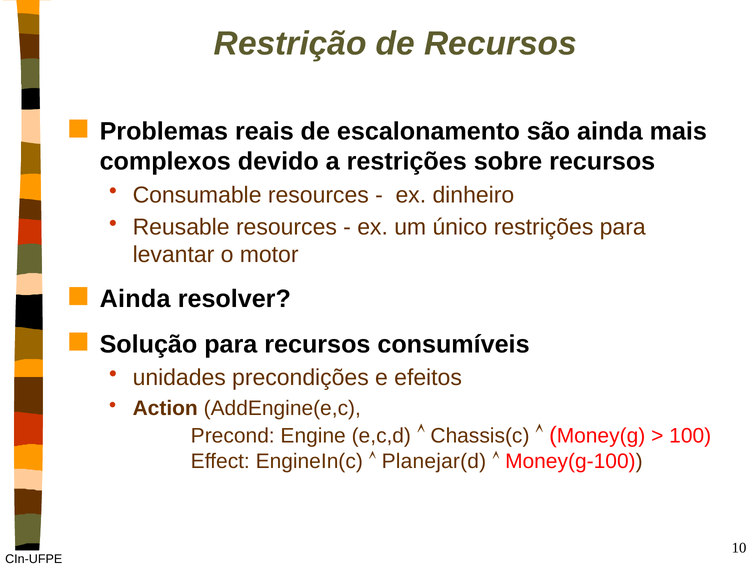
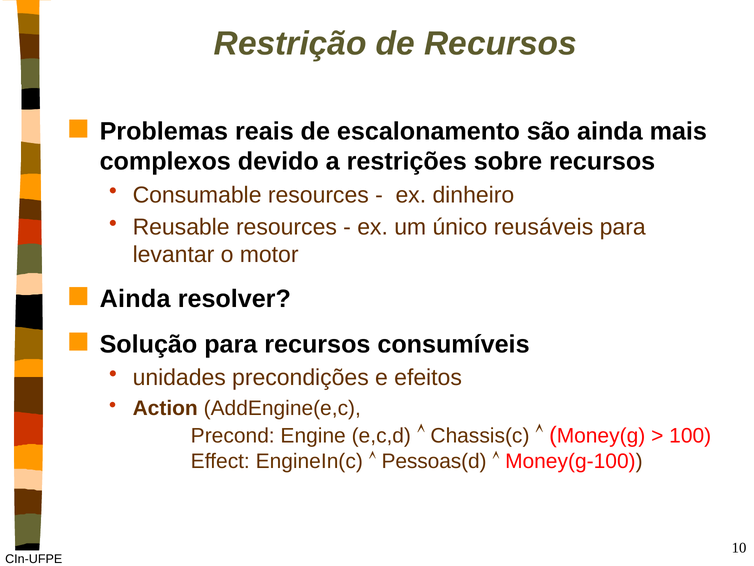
único restrições: restrições -> reusáveis
Planejar(d: Planejar(d -> Pessoas(d
